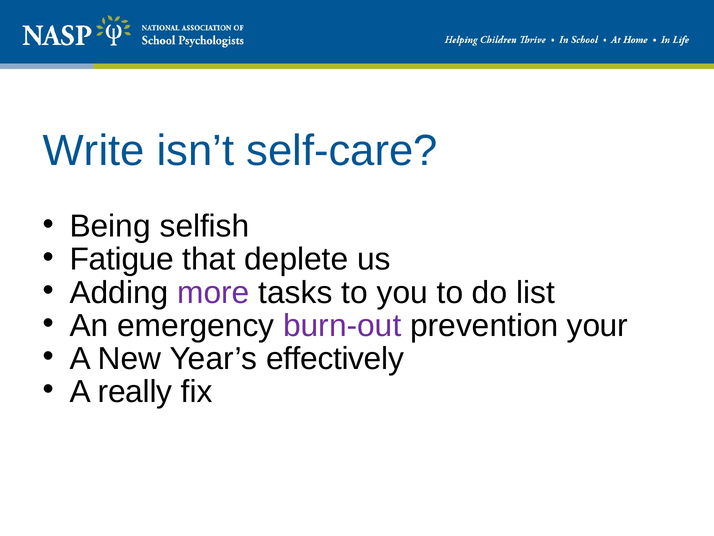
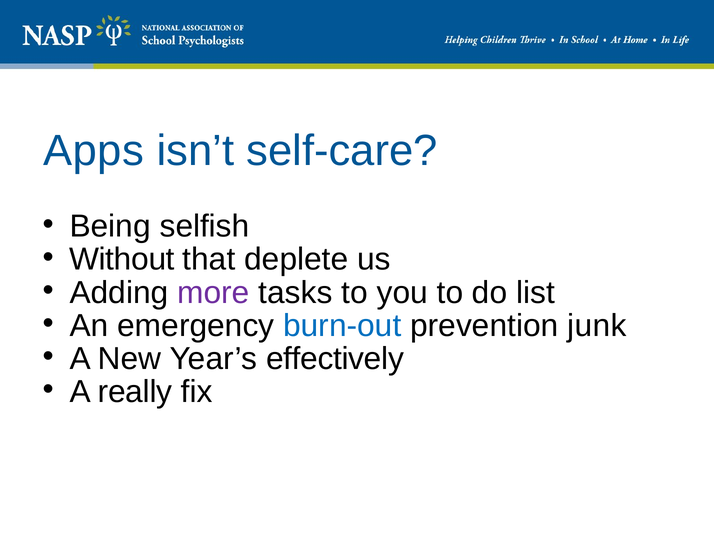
Write: Write -> Apps
Fatigue: Fatigue -> Without
burn-out colour: purple -> blue
your: your -> junk
